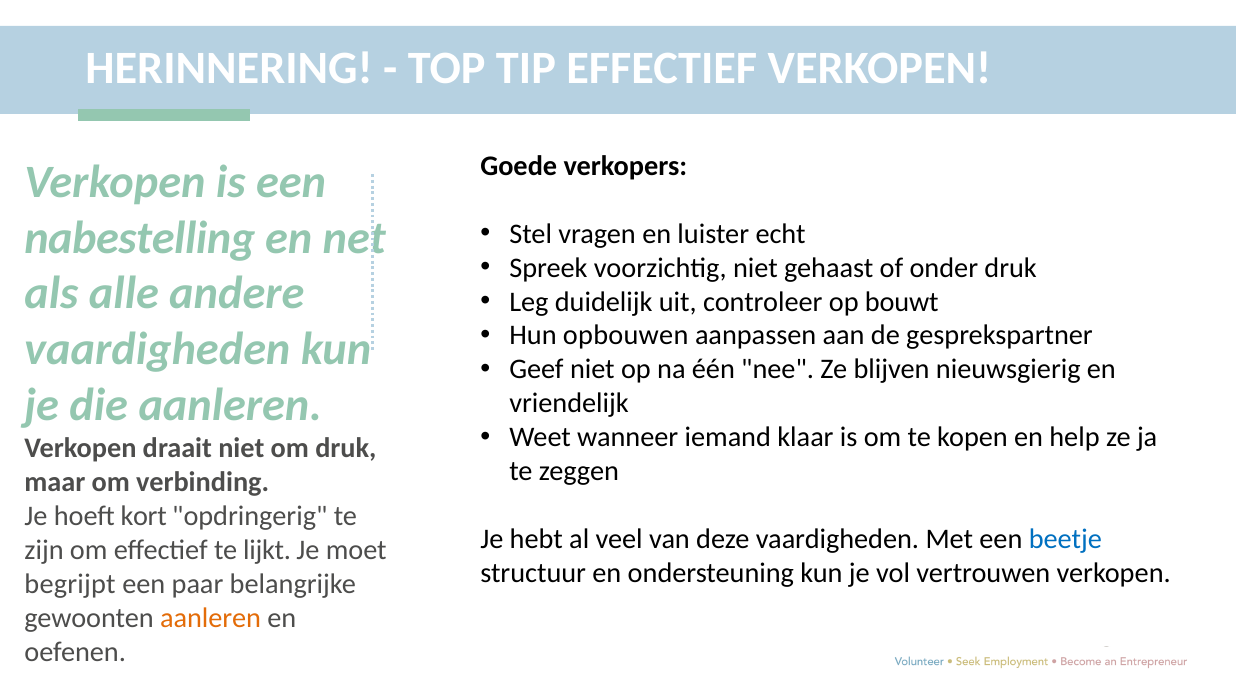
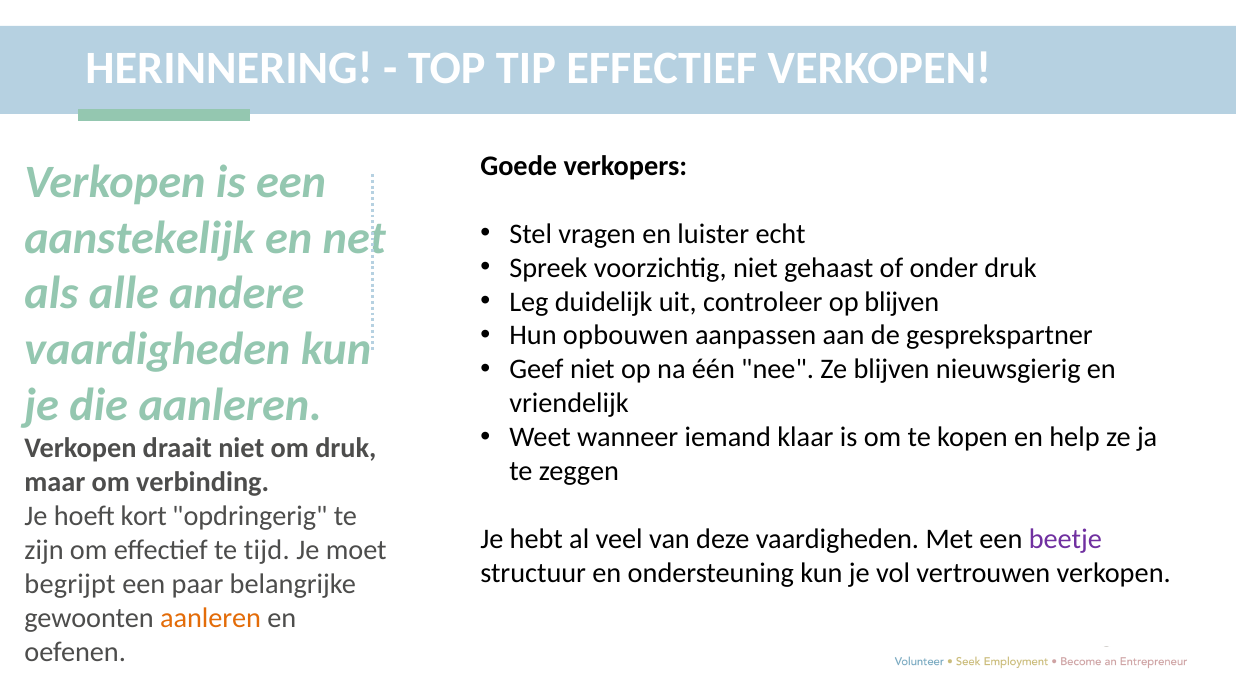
nabestelling: nabestelling -> aanstekelijk
op bouwt: bouwt -> blijven
beetje colour: blue -> purple
lijkt: lijkt -> tijd
